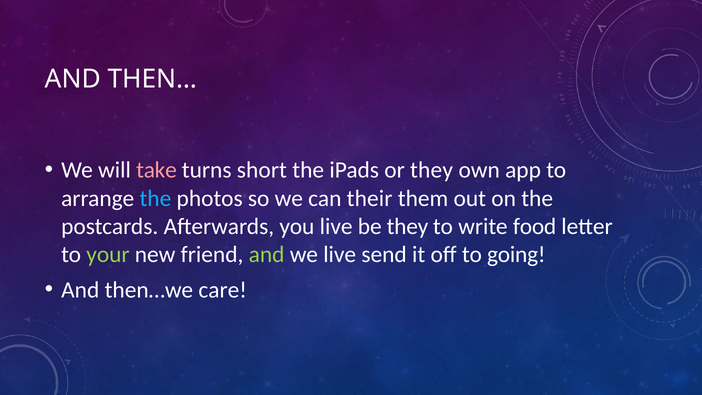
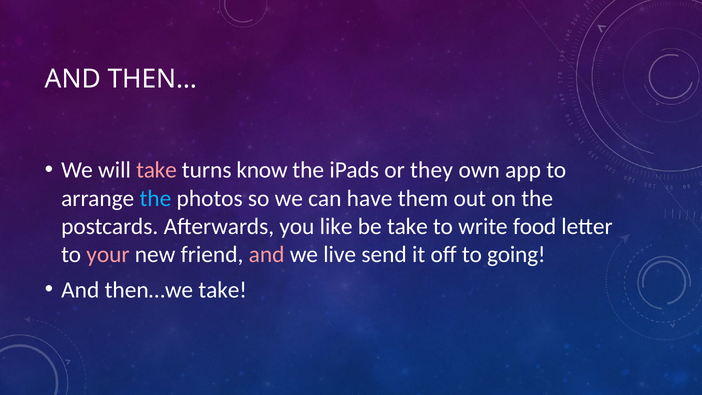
short: short -> know
their: their -> have
you live: live -> like
be they: they -> take
your colour: light green -> pink
and at (267, 254) colour: light green -> pink
then…we care: care -> take
